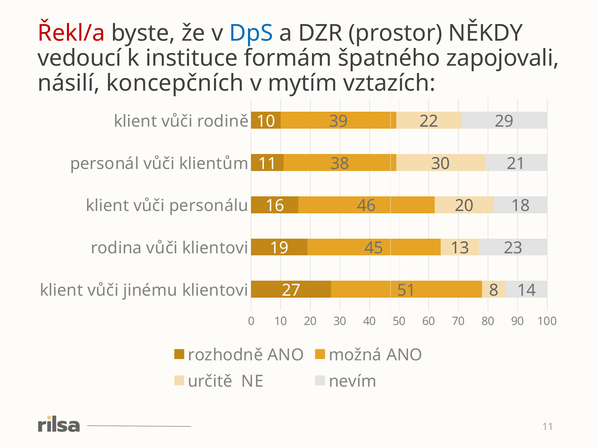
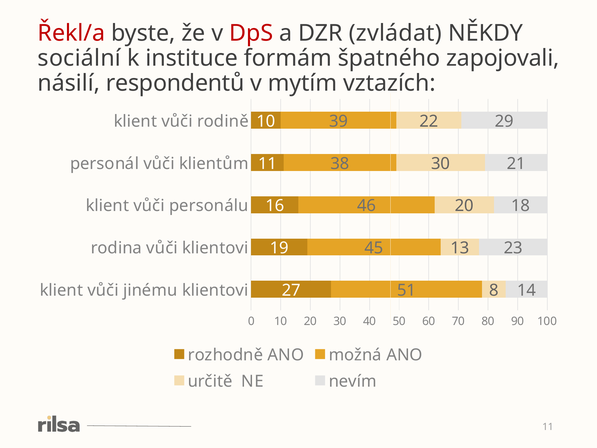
DpS colour: blue -> red
prostor: prostor -> zvládat
vedoucí: vedoucí -> sociální
koncepčních: koncepčních -> respondentů
